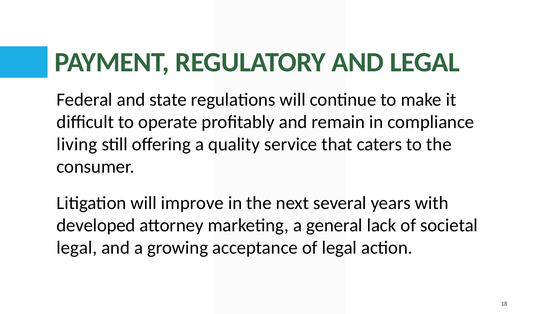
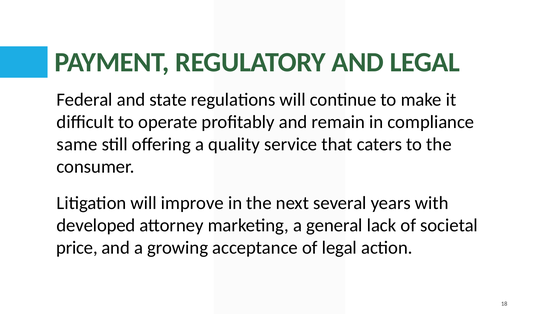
living: living -> same
legal at (77, 248): legal -> price
